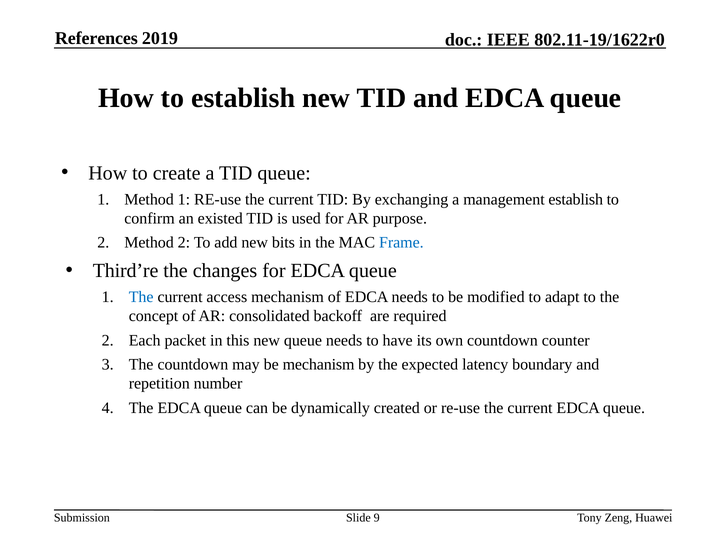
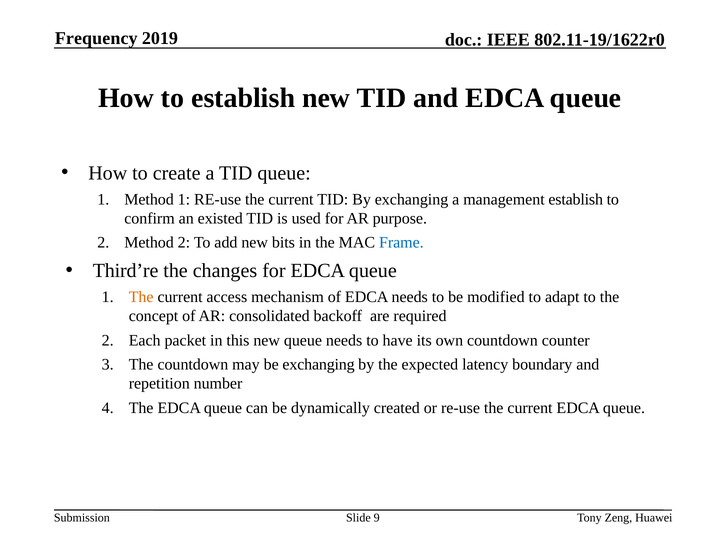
References: References -> Frequency
The at (141, 297) colour: blue -> orange
be mechanism: mechanism -> exchanging
